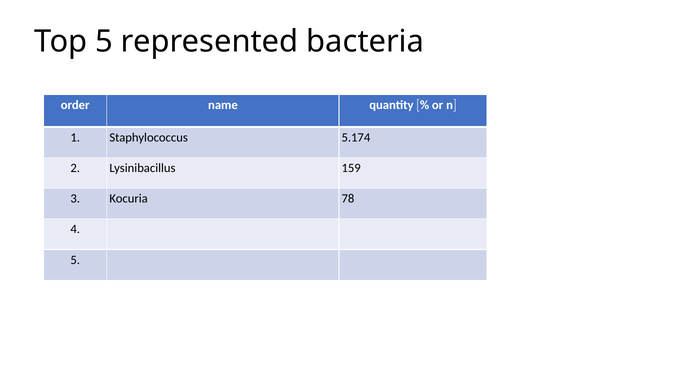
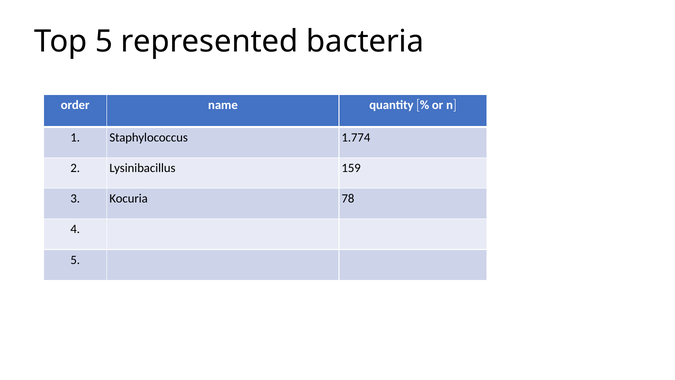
5.174: 5.174 -> 1.774
